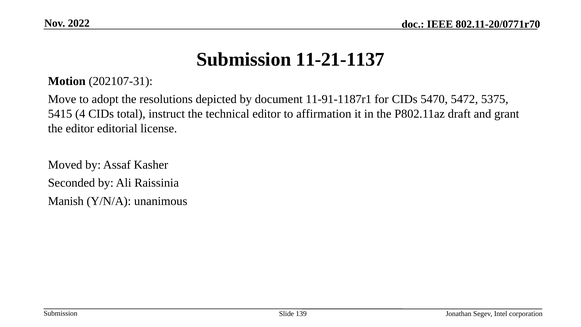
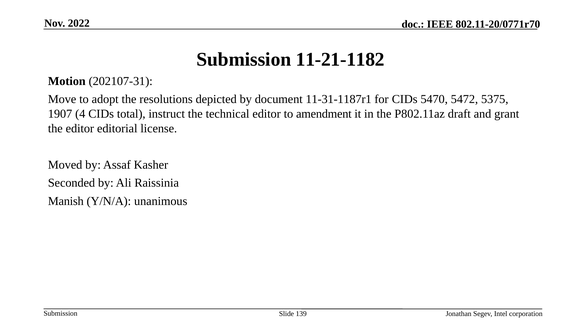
11-21-1137: 11-21-1137 -> 11-21-1182
11-91-1187r1: 11-91-1187r1 -> 11-31-1187r1
5415: 5415 -> 1907
affirmation: affirmation -> amendment
